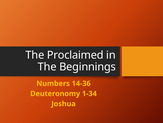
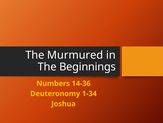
Proclaimed: Proclaimed -> Murmured
